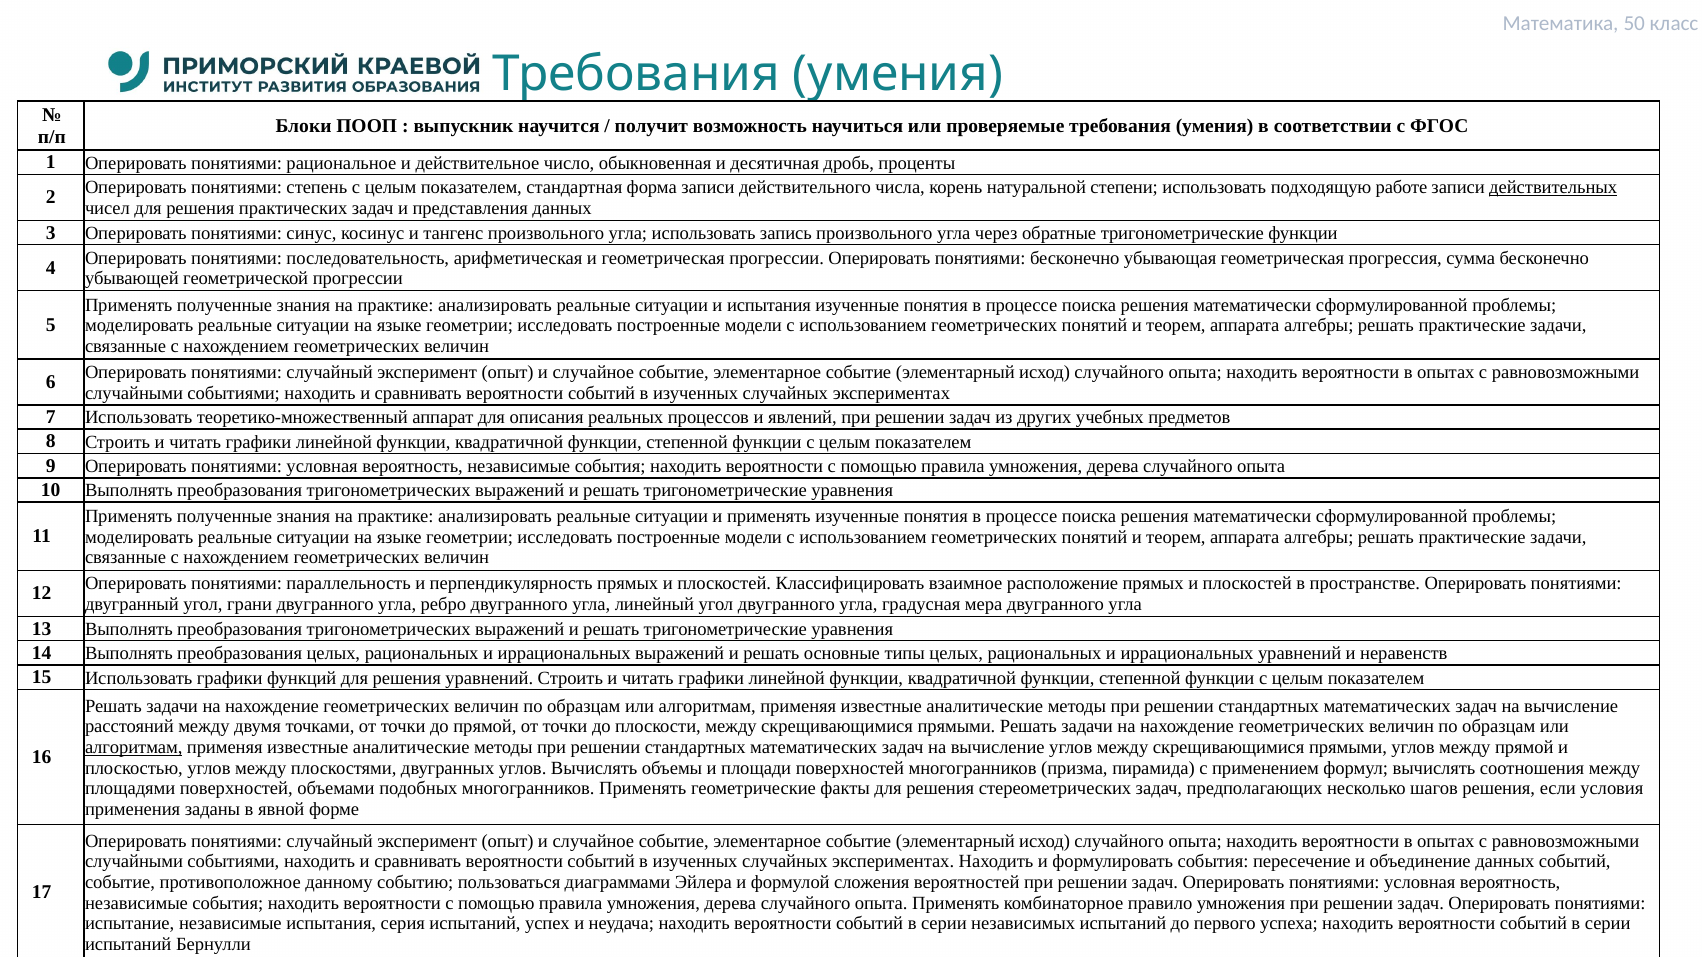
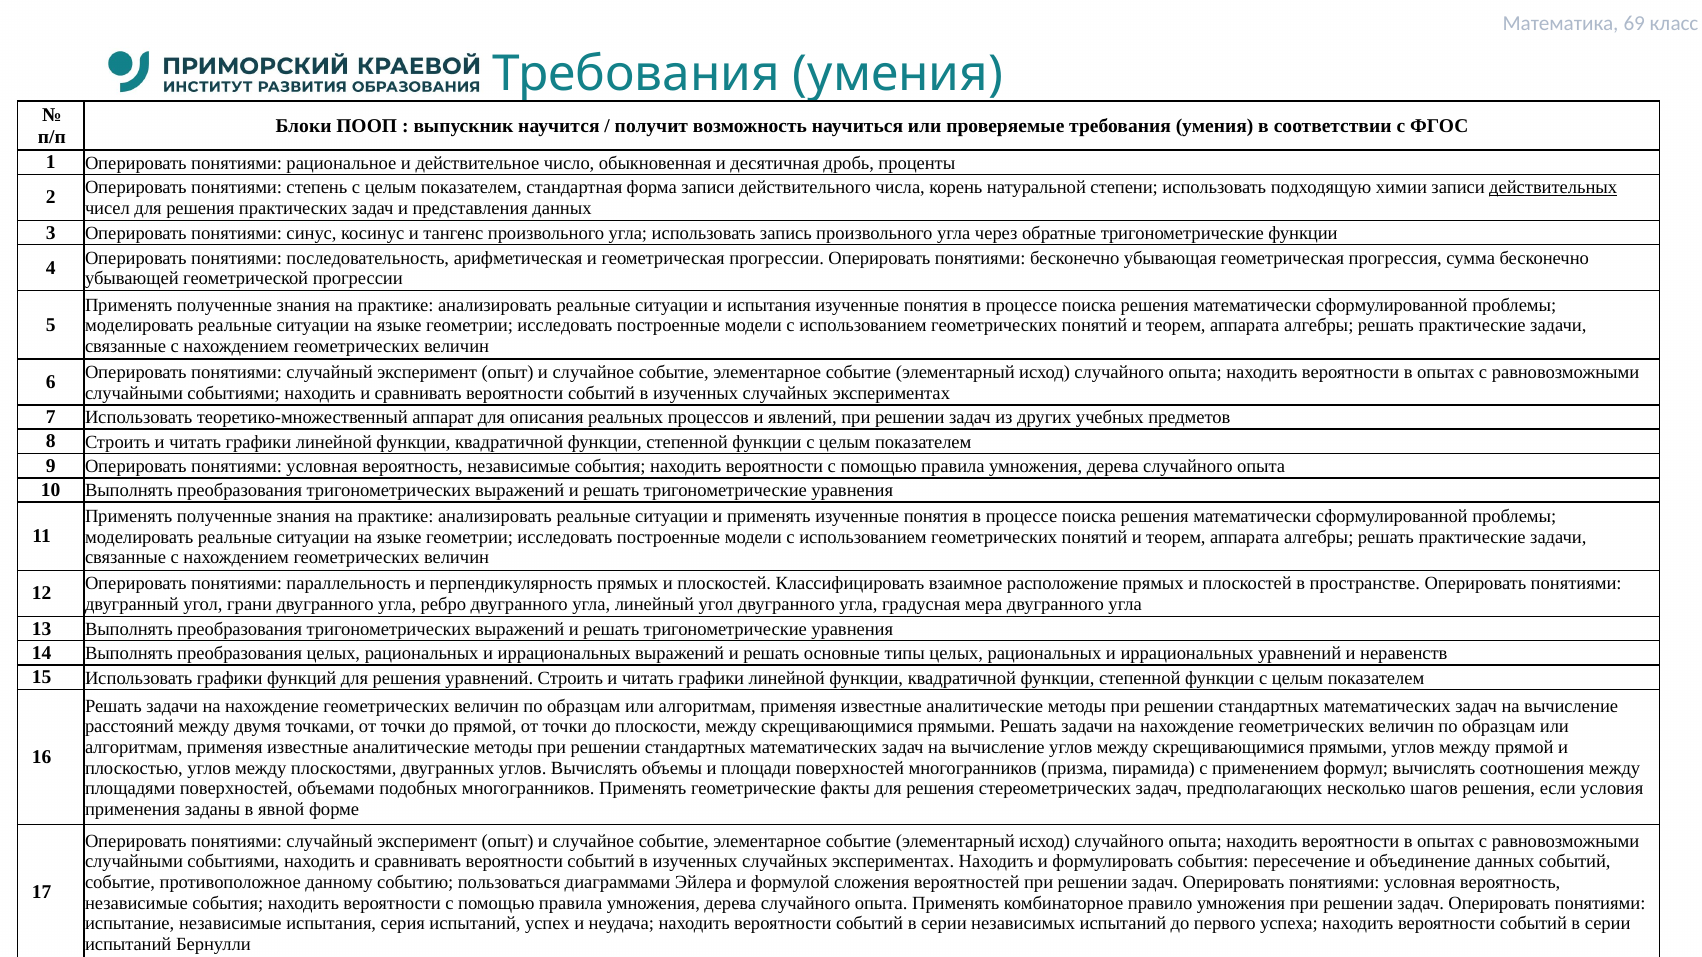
50: 50 -> 69
работе: работе -> химии
алгоритмам at (134, 748) underline: present -> none
